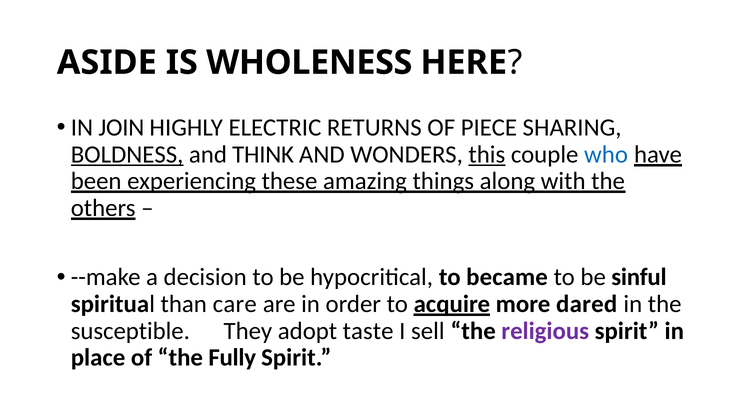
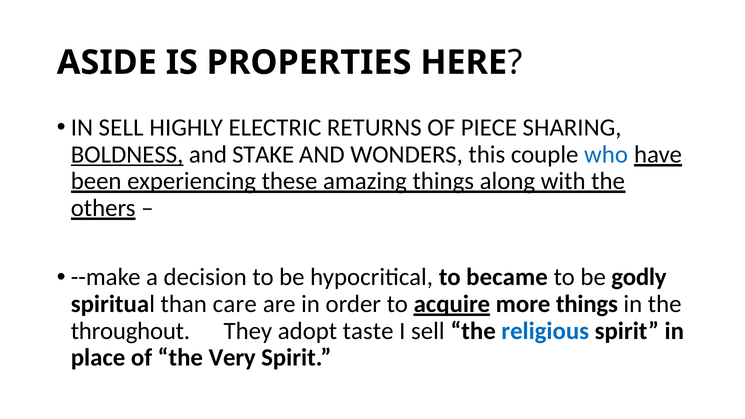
WHOLENESS: WHOLENESS -> PROPERTIES
IN JOIN: JOIN -> SELL
THINK: THINK -> STAKE
this underline: present -> none
sinful: sinful -> godly
more dared: dared -> things
susceptible: susceptible -> throughout
religious colour: purple -> blue
Fully: Fully -> Very
